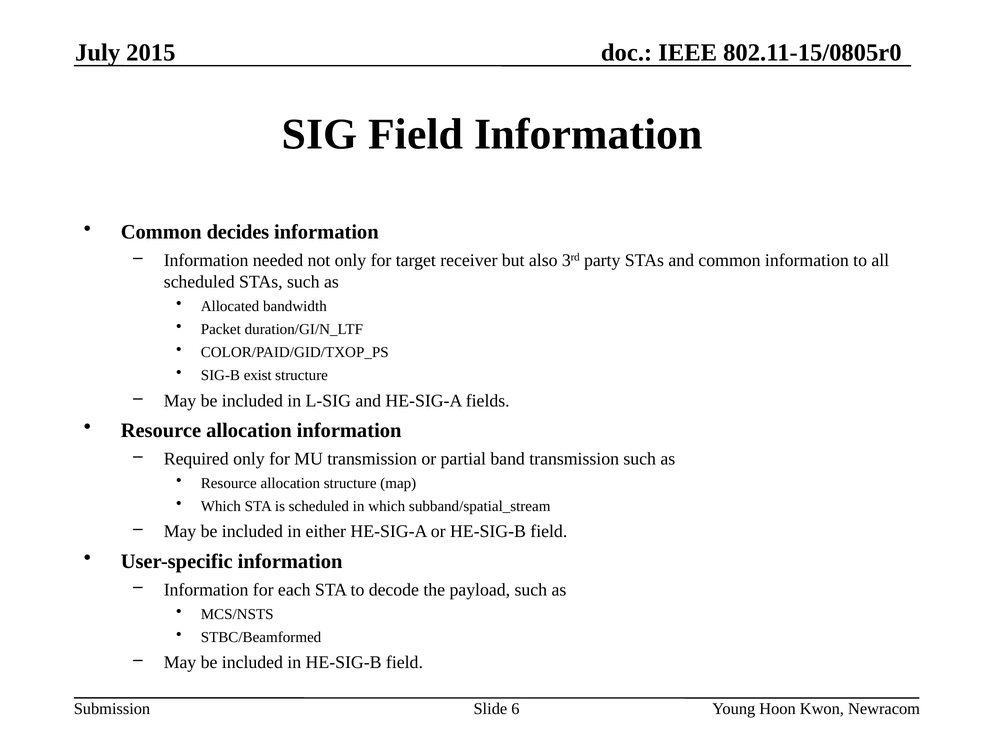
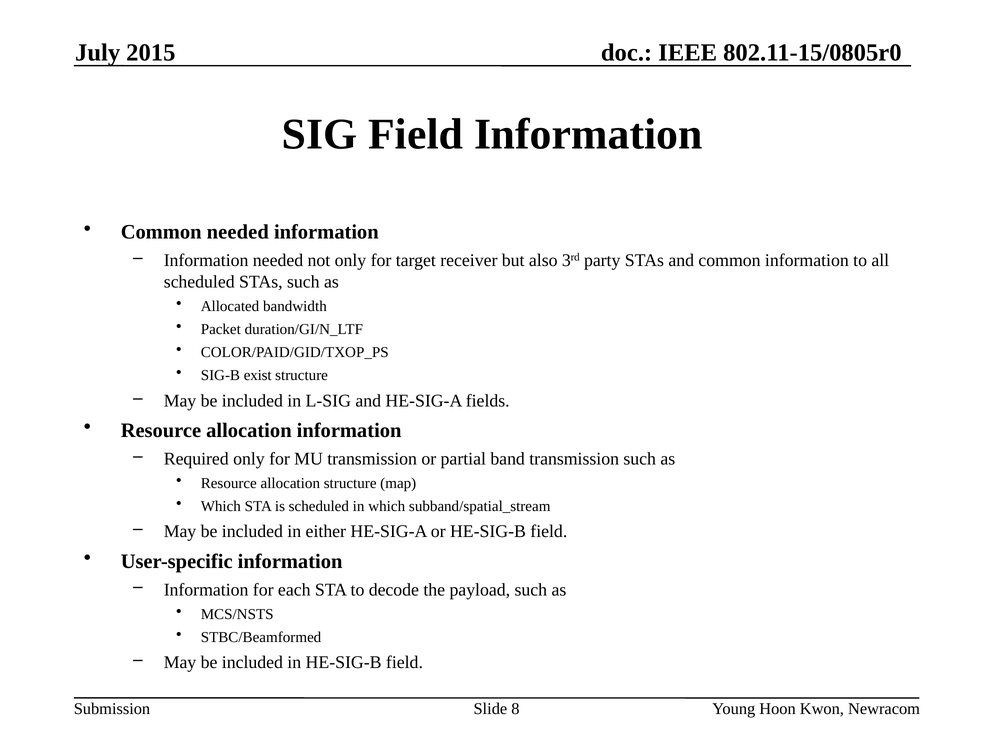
Common decides: decides -> needed
6: 6 -> 8
